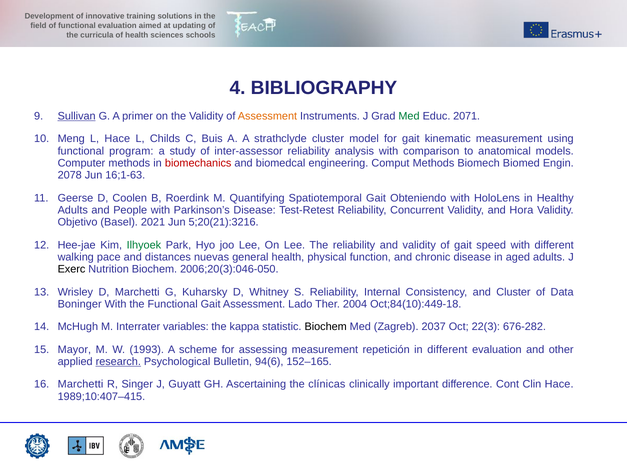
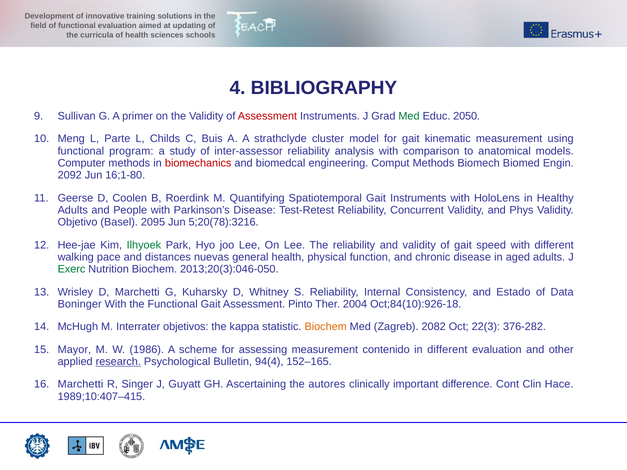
Sullivan underline: present -> none
Assessment at (267, 116) colour: orange -> red
2071: 2071 -> 2050
L Hace: Hace -> Parte
2078: 2078 -> 2092
16;1-63: 16;1-63 -> 16;1-80
Gait Obteniendo: Obteniendo -> Instruments
Hora: Hora -> Phys
2021: 2021 -> 2095
5;20(21):3216: 5;20(21):3216 -> 5;20(78):3216
Exerc colour: black -> green
2006;20(3):046-050: 2006;20(3):046-050 -> 2013;20(3):046-050
and Cluster: Cluster -> Estado
Lado: Lado -> Pinto
Oct;84(10):449-18: Oct;84(10):449-18 -> Oct;84(10):926-18
variables: variables -> objetivos
Biochem at (326, 327) colour: black -> orange
2037: 2037 -> 2082
676-282: 676-282 -> 376-282
1993: 1993 -> 1986
repetición: repetición -> contenido
94(6: 94(6 -> 94(4
clínicas: clínicas -> autores
